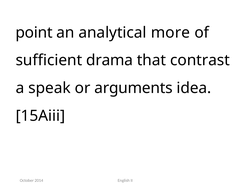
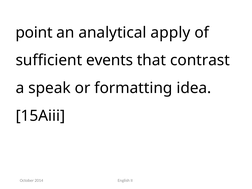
more: more -> apply
drama: drama -> events
arguments: arguments -> formatting
